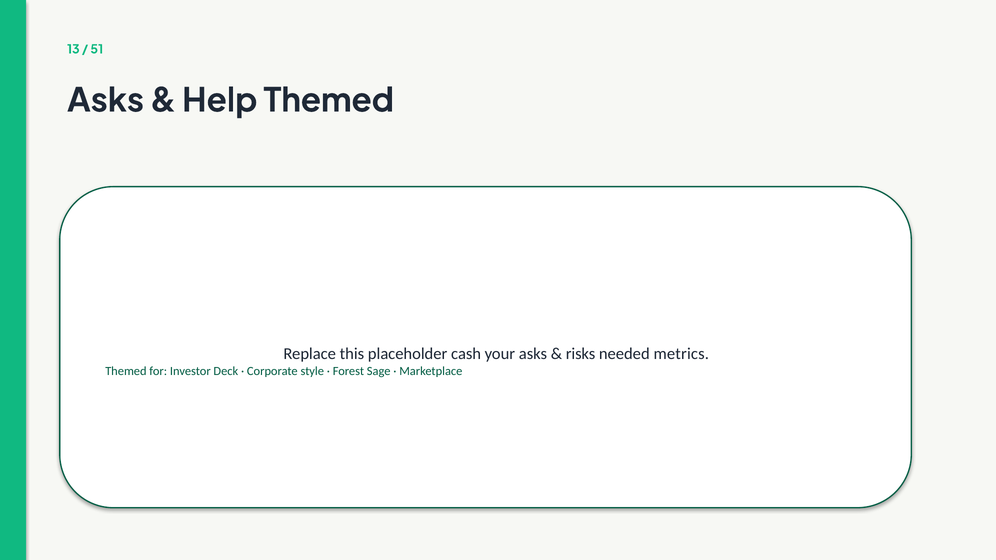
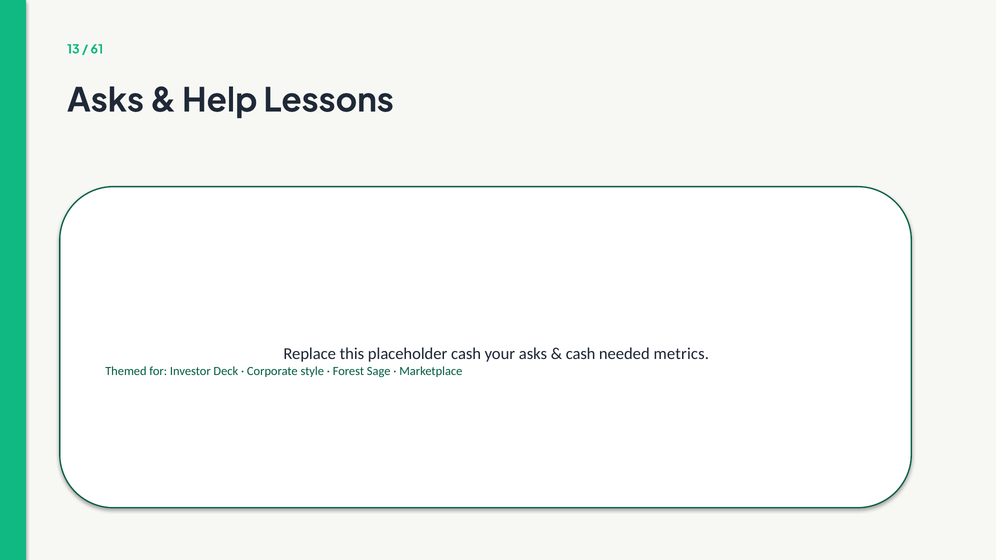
51: 51 -> 61
Help Themed: Themed -> Lessons
risks at (581, 354): risks -> cash
